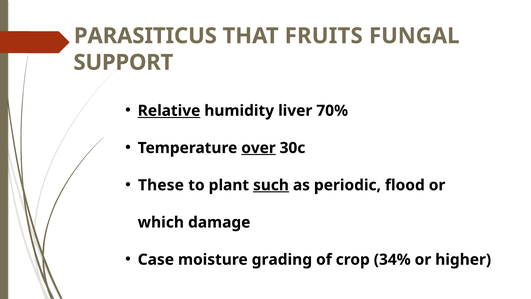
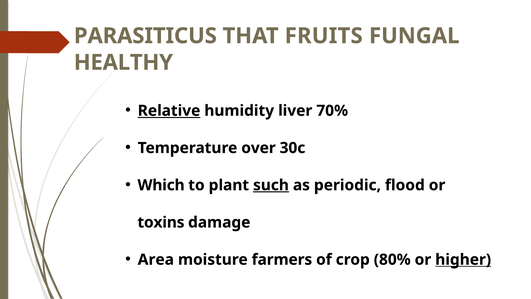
SUPPORT: SUPPORT -> HEALTHY
over underline: present -> none
These: These -> Which
which: which -> toxins
Case: Case -> Area
grading: grading -> farmers
34%: 34% -> 80%
higher underline: none -> present
